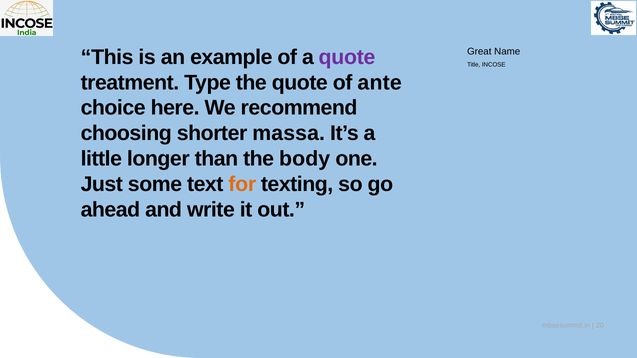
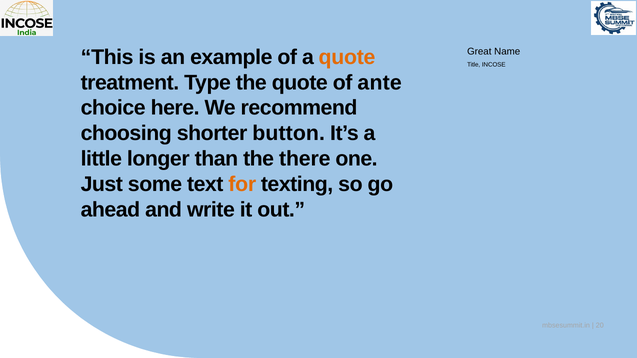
quote at (347, 57) colour: purple -> orange
massa: massa -> button
body: body -> there
